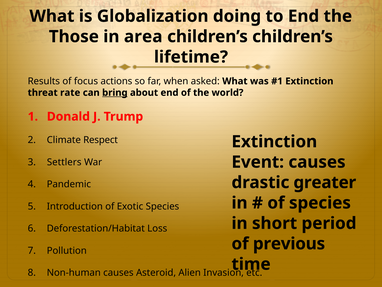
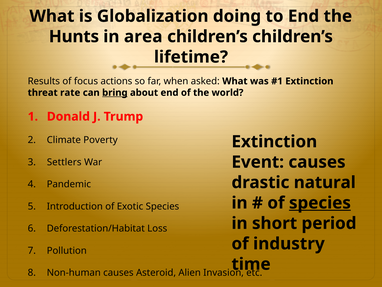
Those: Those -> Hunts
Respect: Respect -> Poverty
greater: greater -> natural
species at (320, 203) underline: none -> present
previous: previous -> industry
